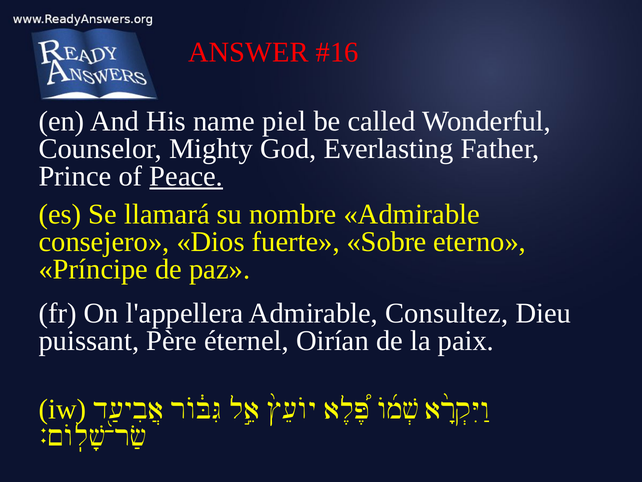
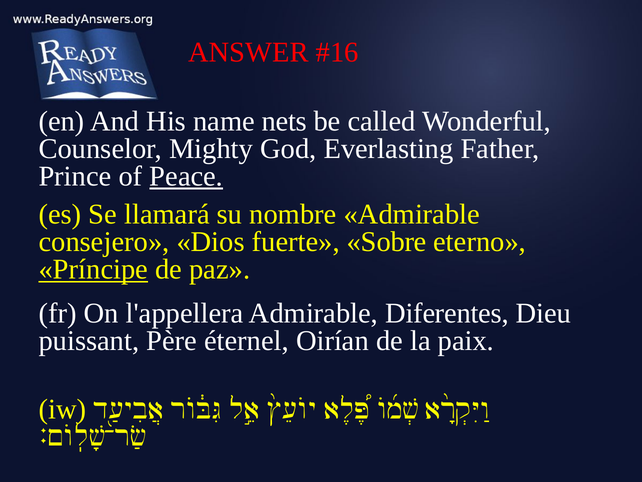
piel: piel -> nets
Príncipe underline: none -> present
Consultez: Consultez -> Diferentes
